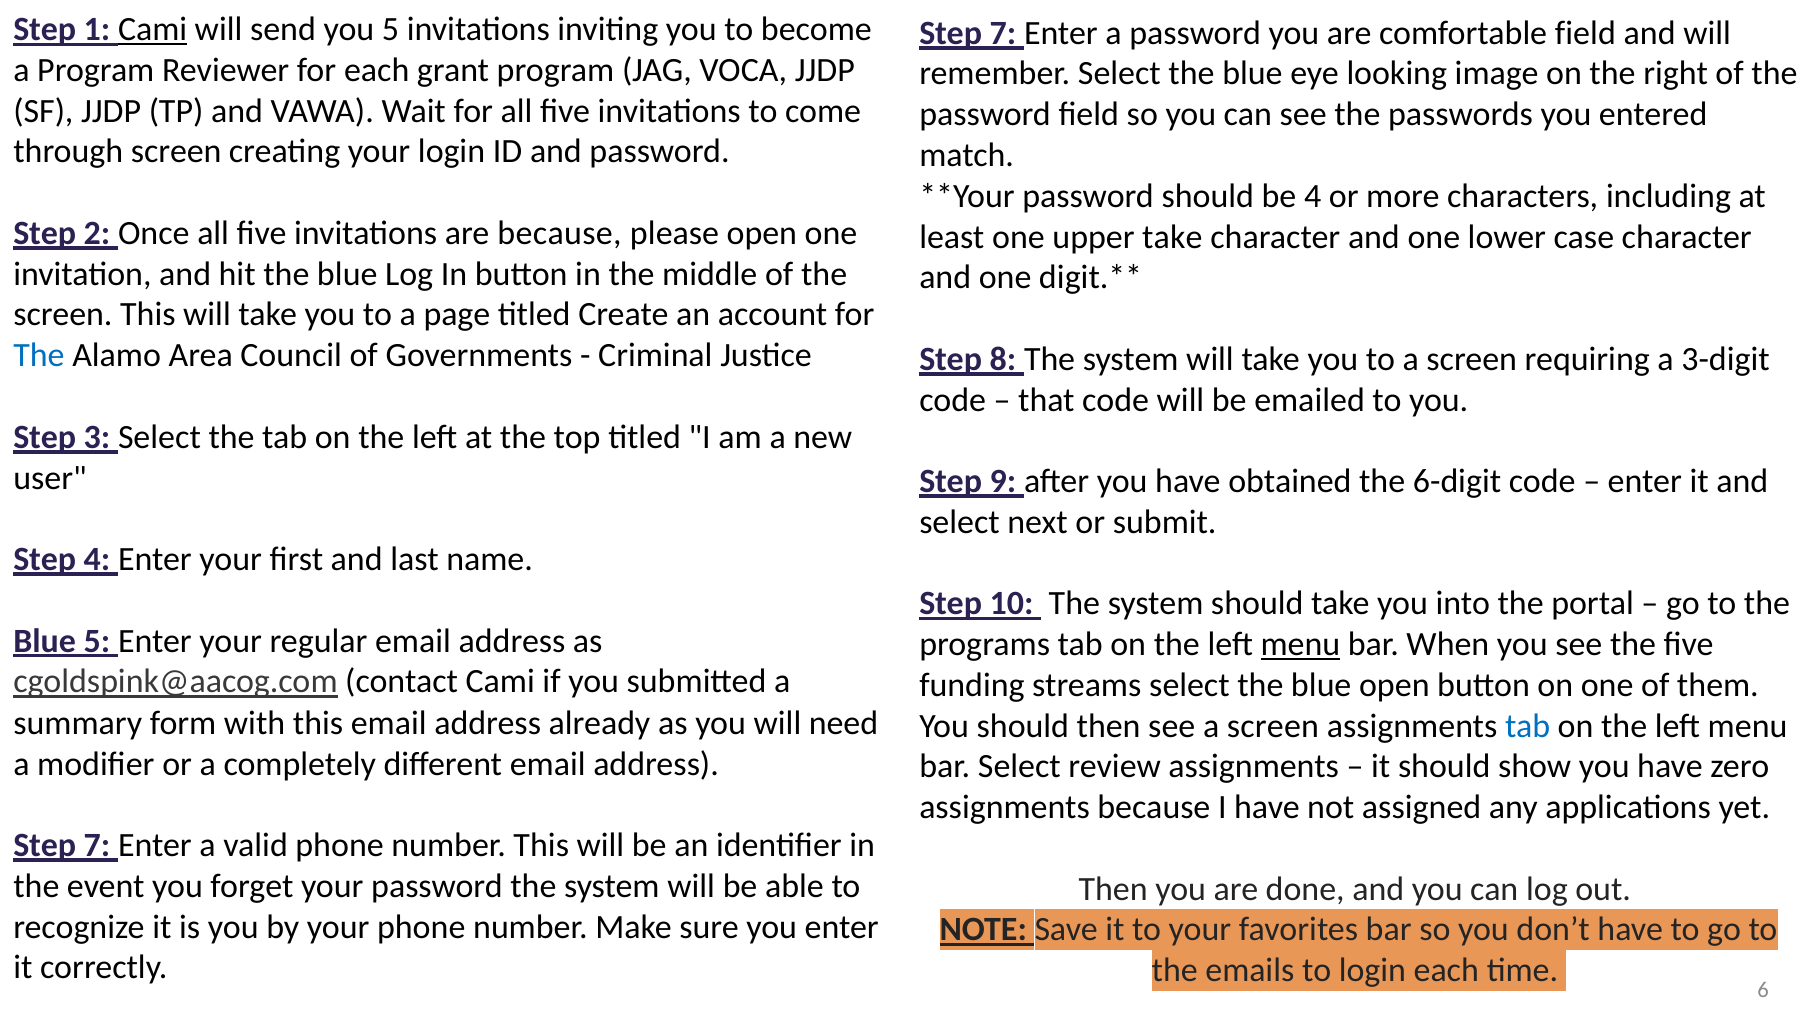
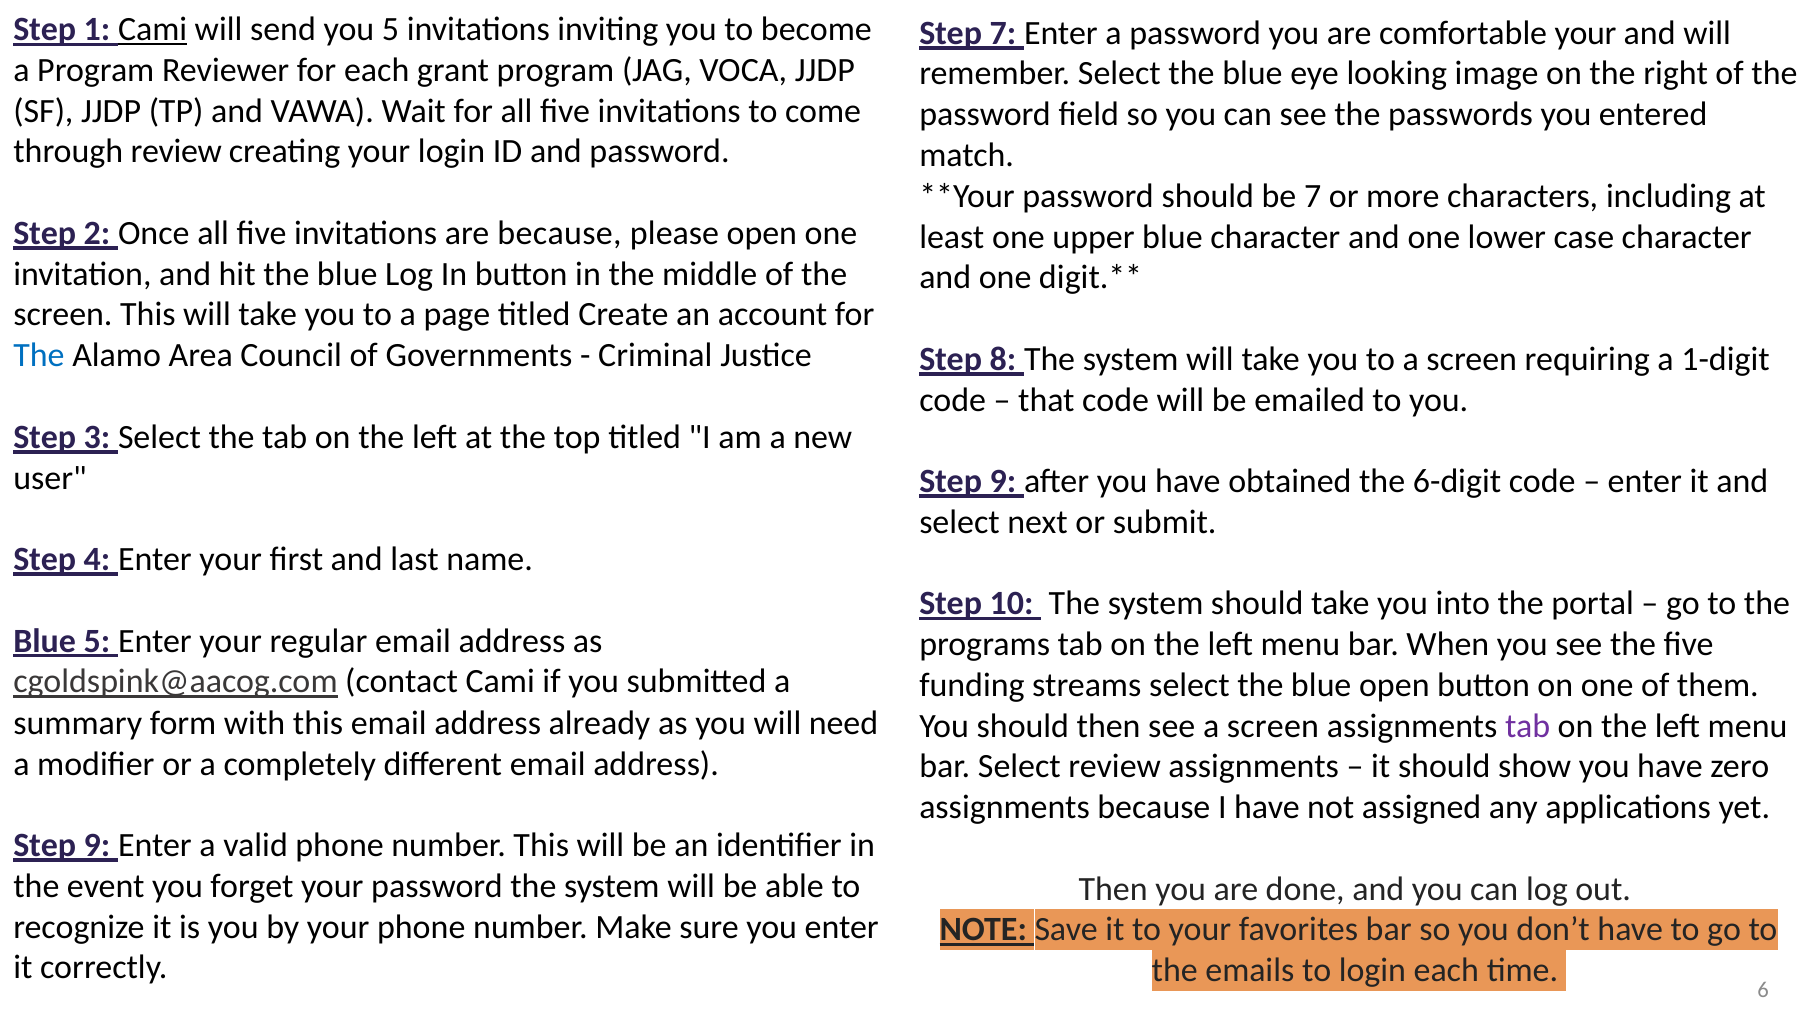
comfortable field: field -> your
through screen: screen -> review
be 4: 4 -> 7
upper take: take -> blue
3-digit: 3-digit -> 1-digit
menu at (1300, 645) underline: present -> none
tab at (1528, 726) colour: blue -> purple
7 at (97, 846): 7 -> 9
